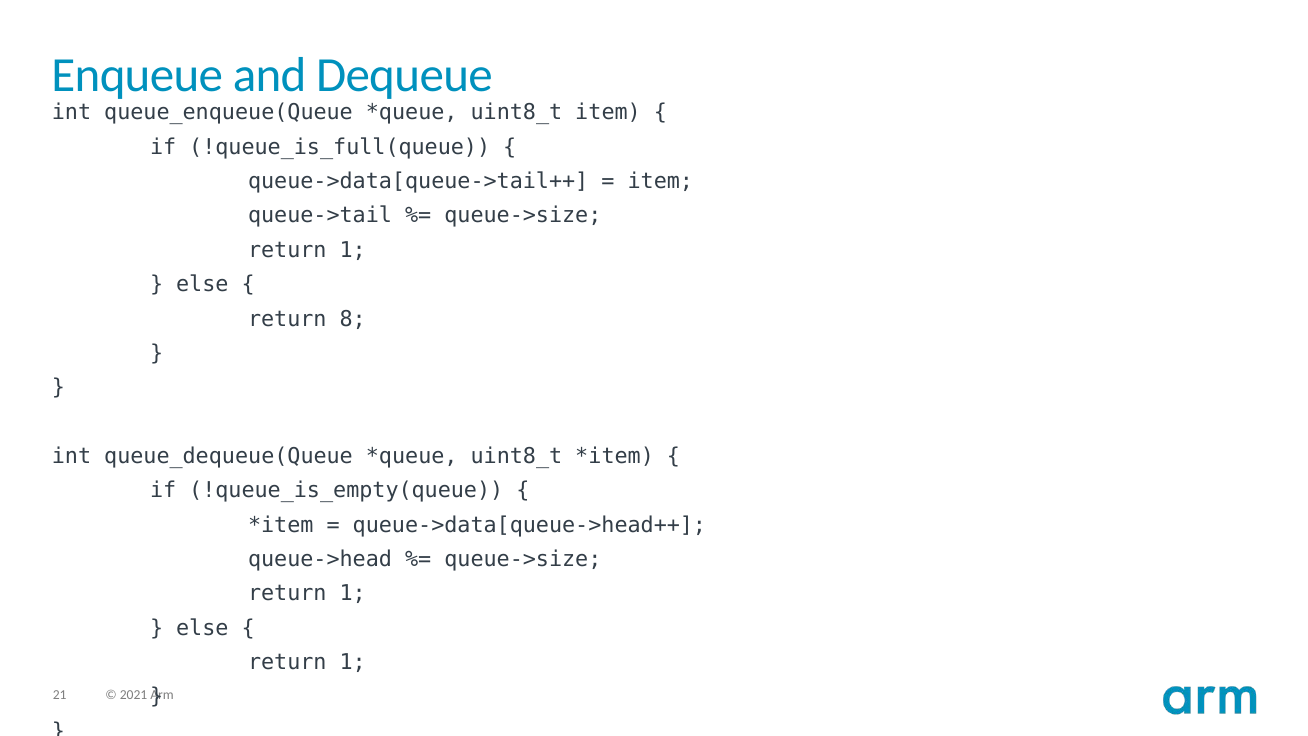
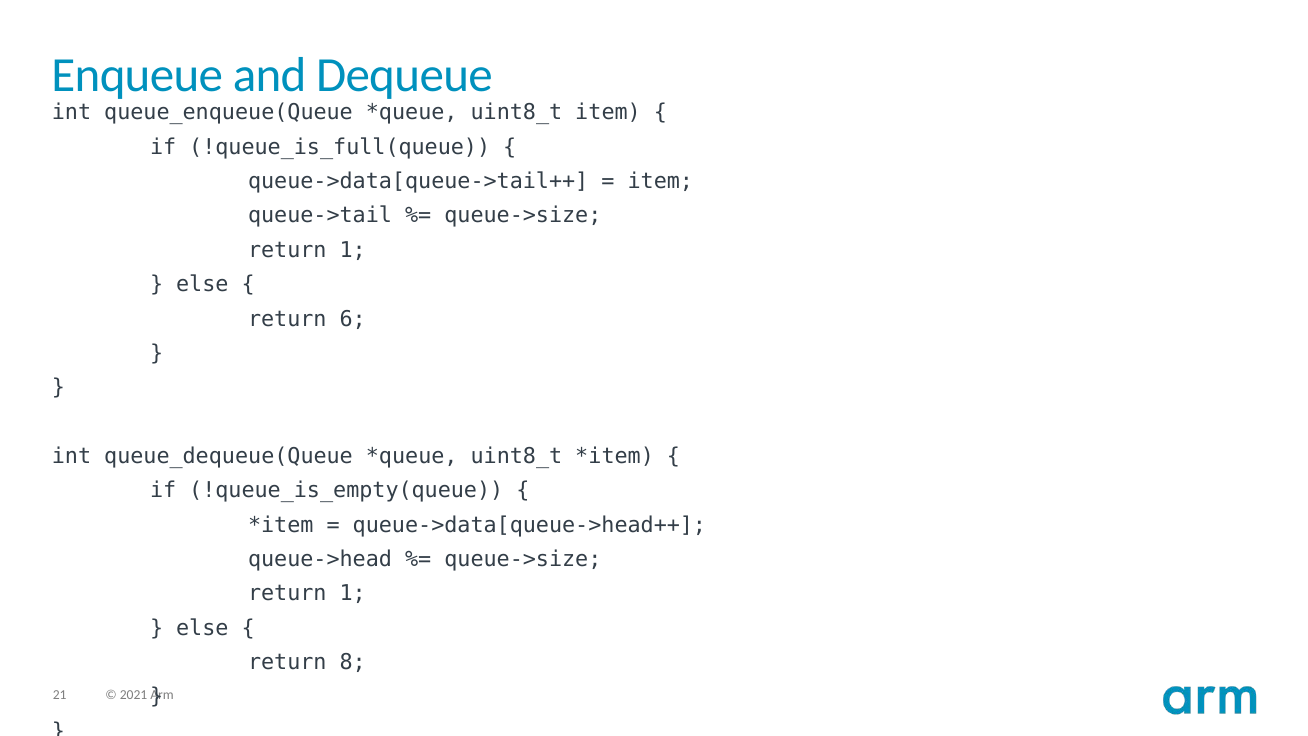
8: 8 -> 6
1 at (353, 662): 1 -> 8
